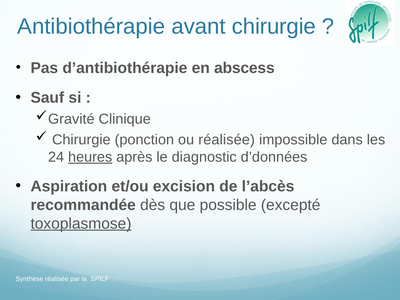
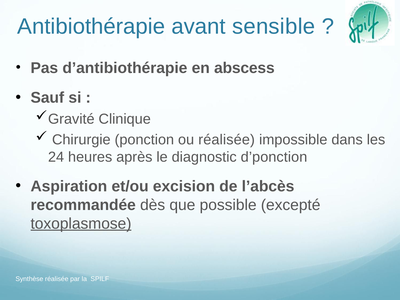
avant chirurgie: chirurgie -> sensible
heures underline: present -> none
d’données: d’données -> d’ponction
